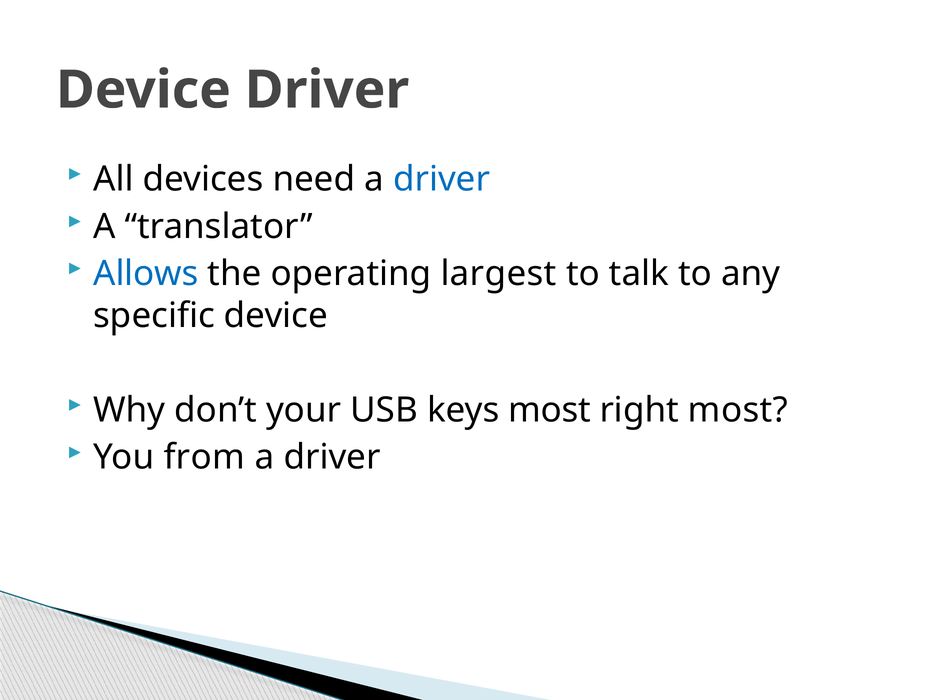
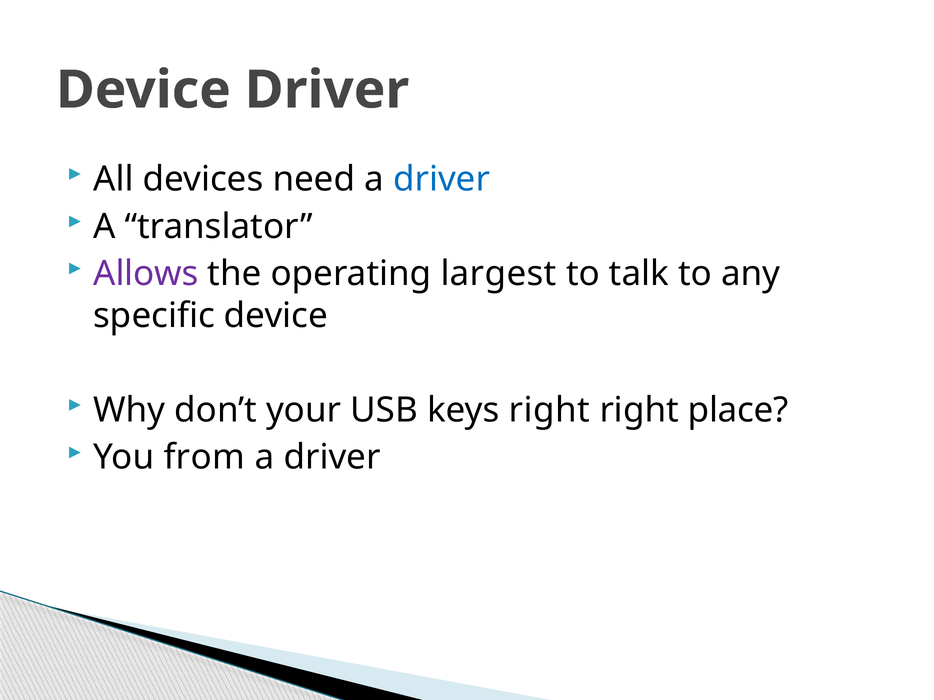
Allows colour: blue -> purple
keys most: most -> right
right most: most -> place
